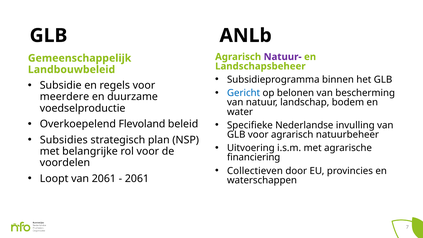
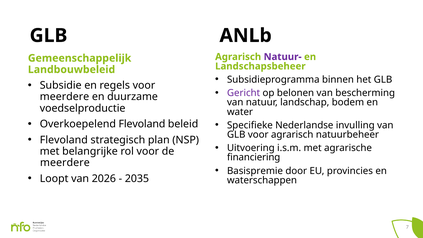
Gericht colour: blue -> purple
Subsidies at (64, 140): Subsidies -> Flevoland
voordelen at (65, 163): voordelen -> meerdere
Collectieven: Collectieven -> Basispremie
van 2061: 2061 -> 2026
2061 at (137, 179): 2061 -> 2035
